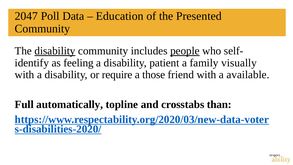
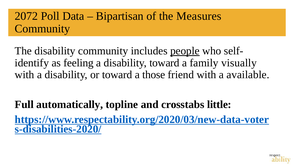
2047: 2047 -> 2072
Education: Education -> Bipartisan
Presented: Presented -> Measures
disability at (55, 51) underline: present -> none
disability patient: patient -> toward
or require: require -> toward
than: than -> little
